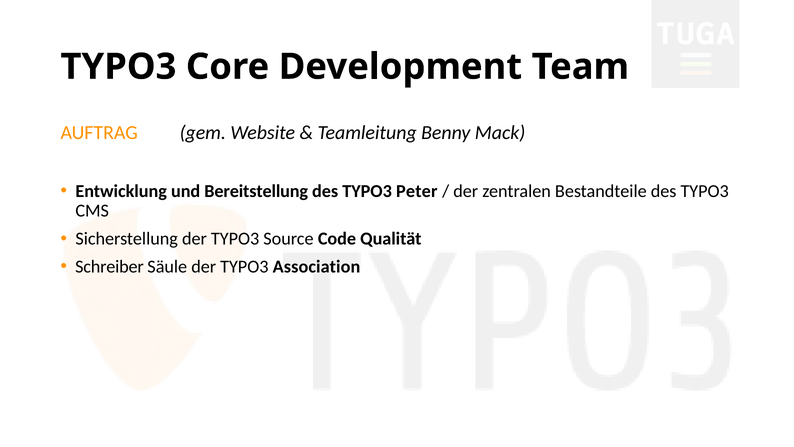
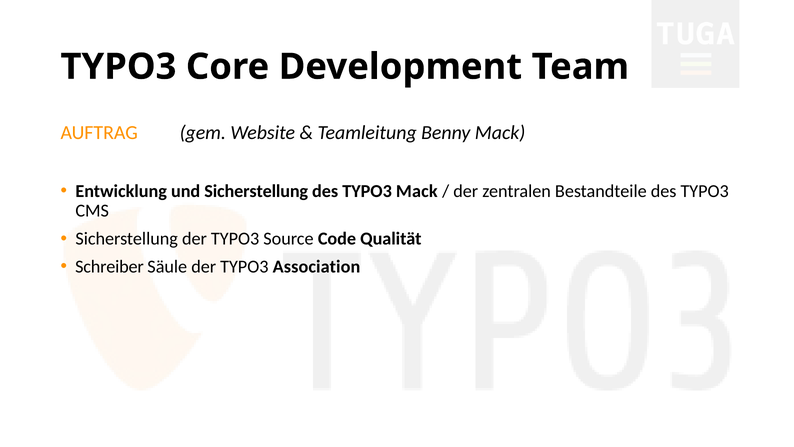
und Bereitstellung: Bereitstellung -> Sicherstellung
TYPO3 Peter: Peter -> Mack
